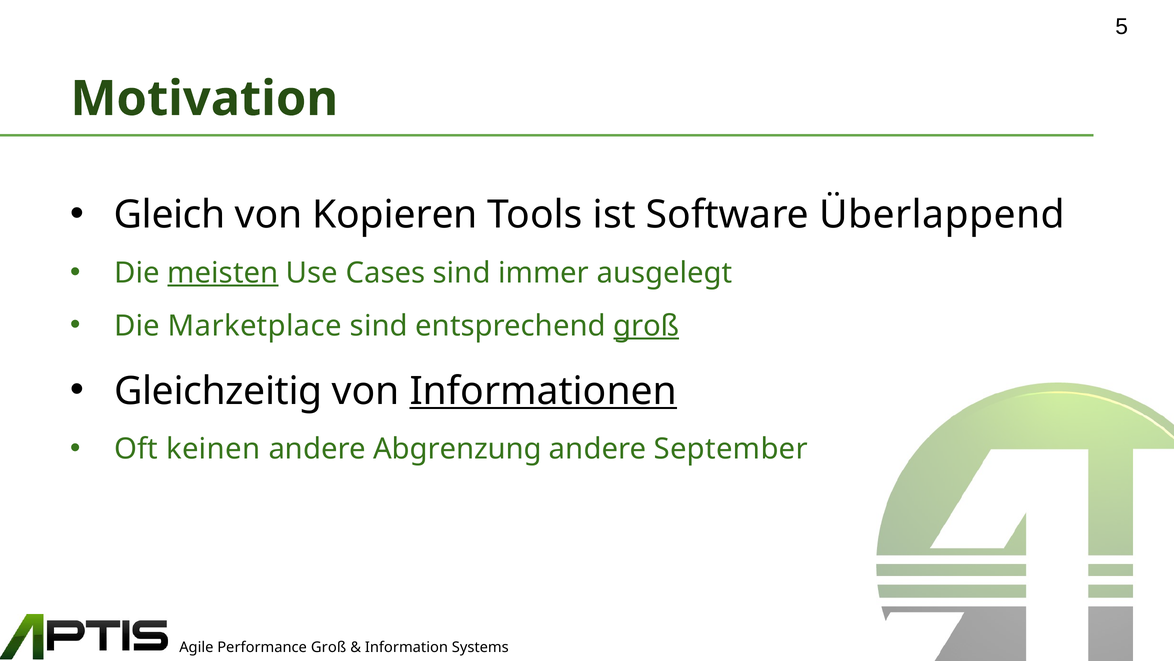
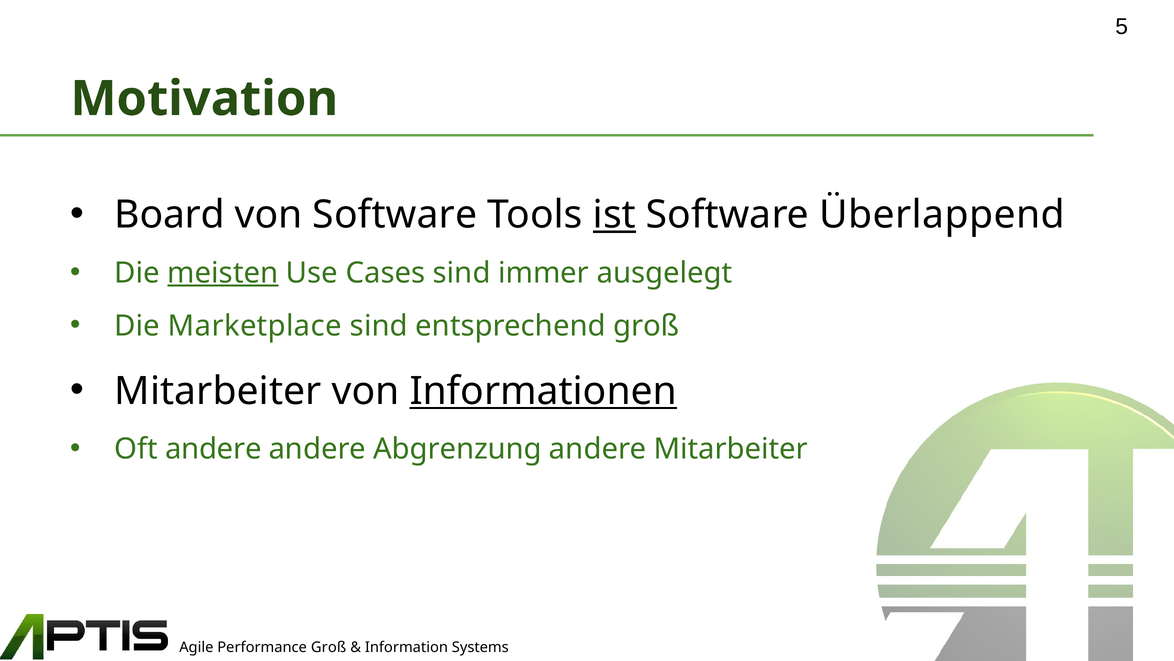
Gleich: Gleich -> Board
von Kopieren: Kopieren -> Software
ist underline: none -> present
groß at (646, 326) underline: present -> none
Gleichzeitig at (218, 391): Gleichzeitig -> Mitarbeiter
Oft keinen: keinen -> andere
andere September: September -> Mitarbeiter
